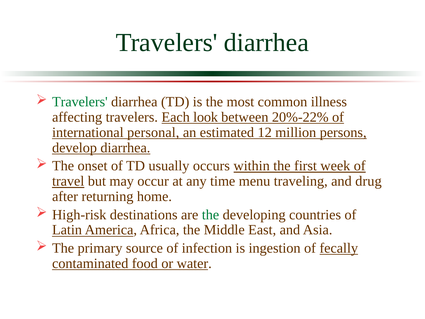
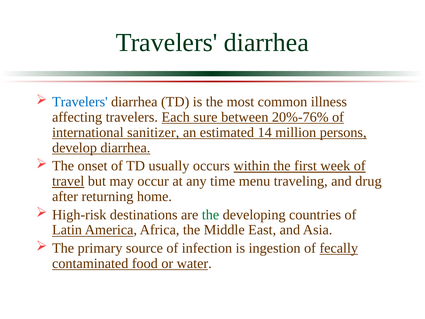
Travelers at (80, 102) colour: green -> blue
look: look -> sure
20%-22%: 20%-22% -> 20%-76%
personal: personal -> sanitizer
12: 12 -> 14
